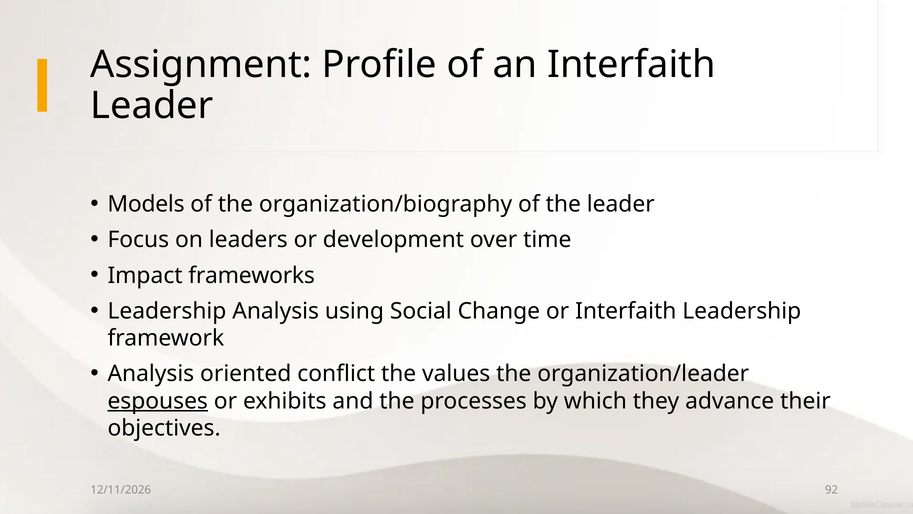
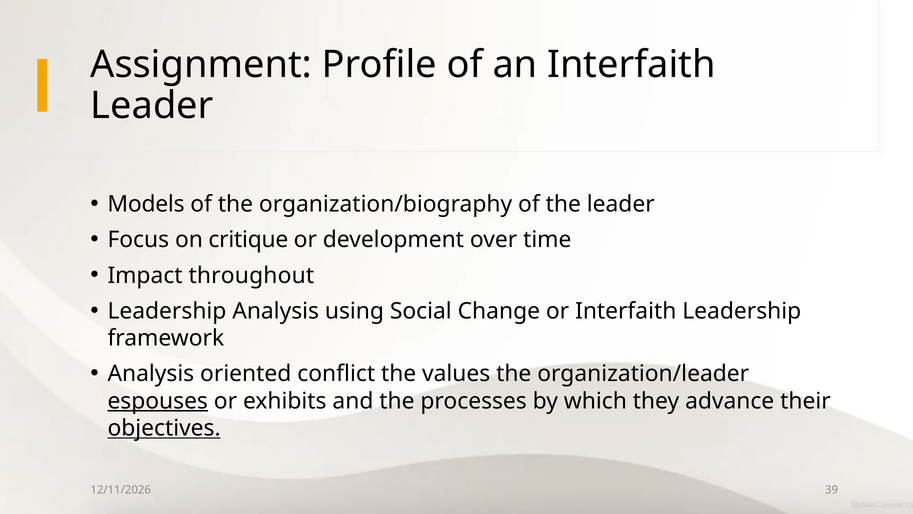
leaders: leaders -> critique
frameworks: frameworks -> throughout
objectives underline: none -> present
92: 92 -> 39
